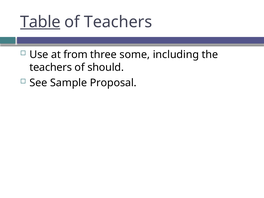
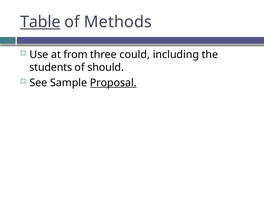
of Teachers: Teachers -> Methods
some: some -> could
teachers at (51, 67): teachers -> students
Proposal underline: none -> present
